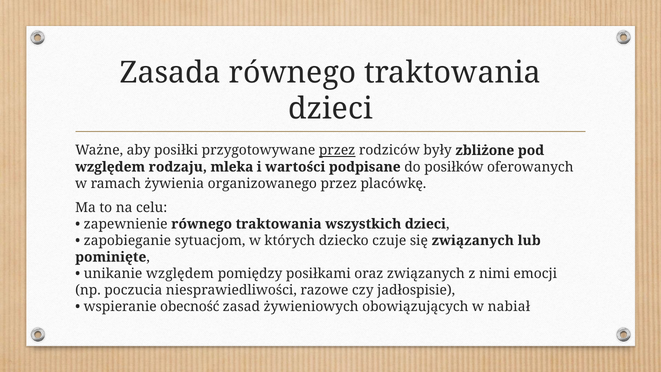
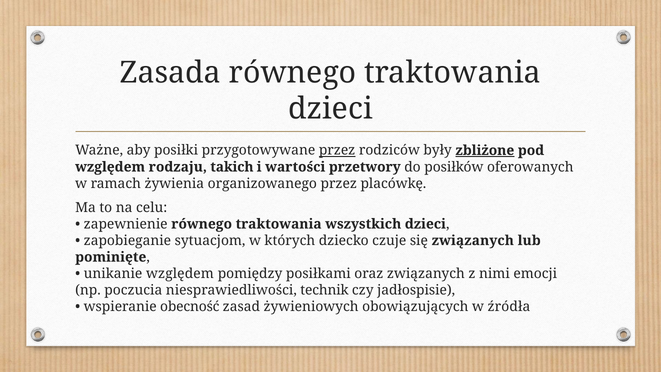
zbliżone underline: none -> present
mleka: mleka -> takich
podpisane: podpisane -> przetwory
razowe: razowe -> technik
nabiał: nabiał -> źródła
